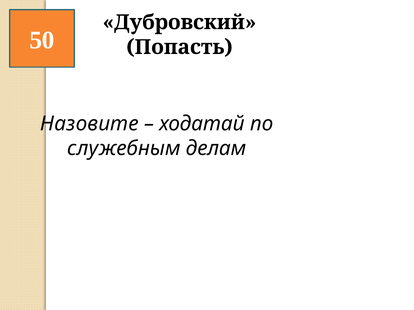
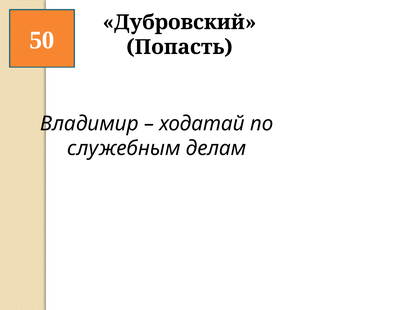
Назовите: Назовите -> Владимир
